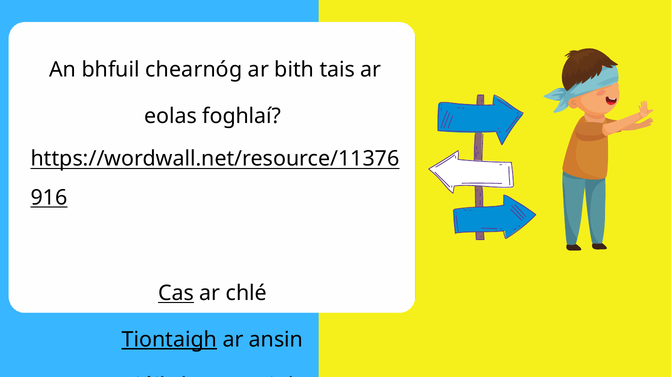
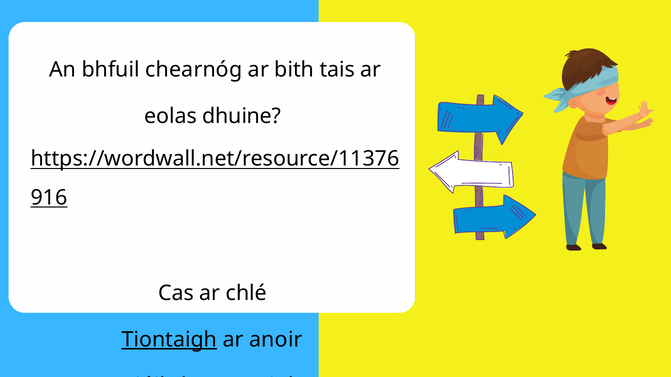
foghlaí: foghlaí -> dhuine
Cas underline: present -> none
ansin: ansin -> anoir
